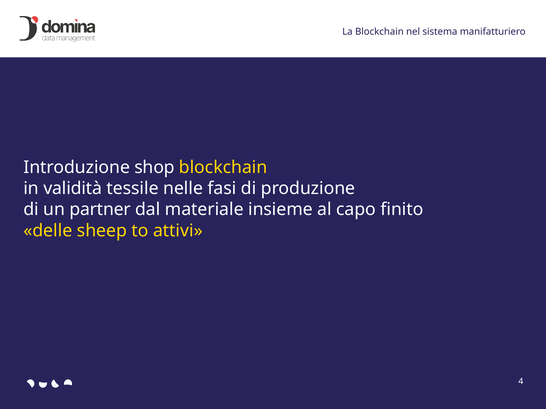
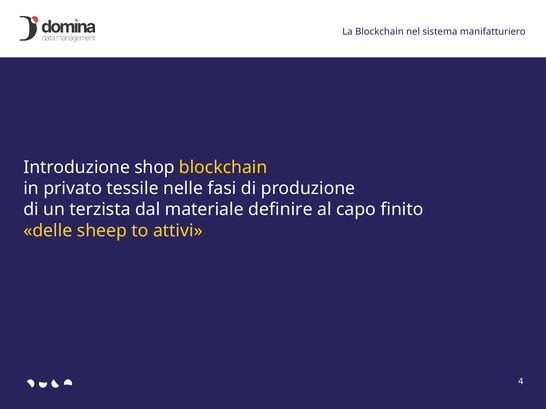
validità: validità -> privato
partner: partner -> terzista
insieme: insieme -> definire
